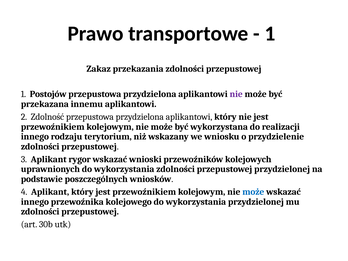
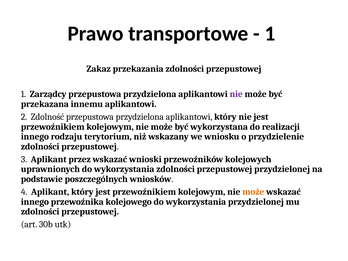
Postojów: Postojów -> Zarządcy
rygor: rygor -> przez
może at (253, 192) colour: blue -> orange
